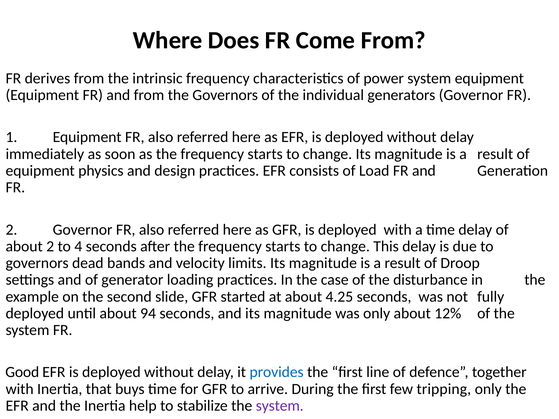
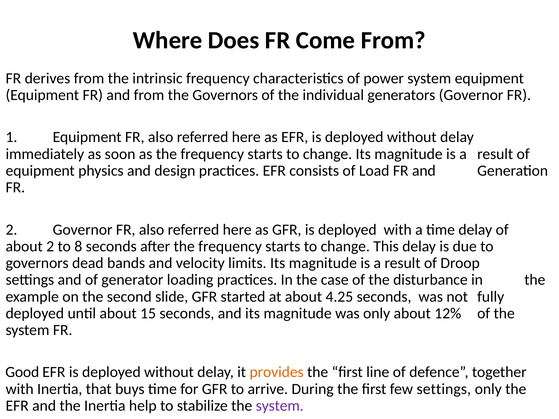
4: 4 -> 8
94: 94 -> 15
provides colour: blue -> orange
few tripping: tripping -> settings
